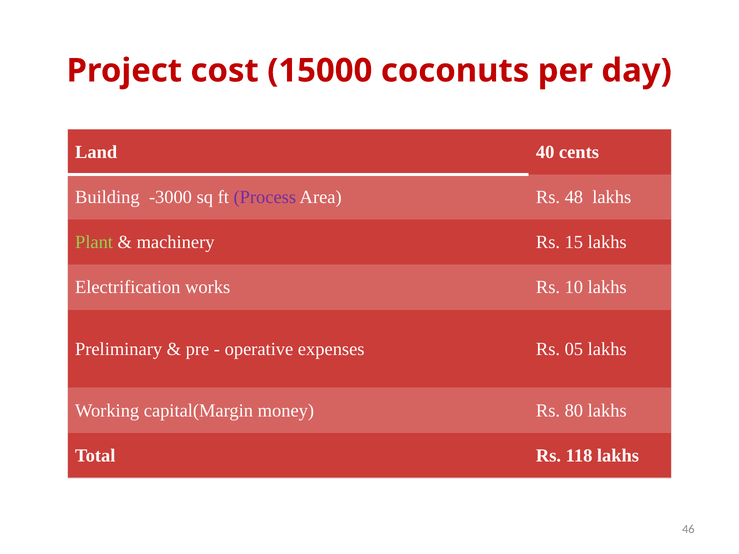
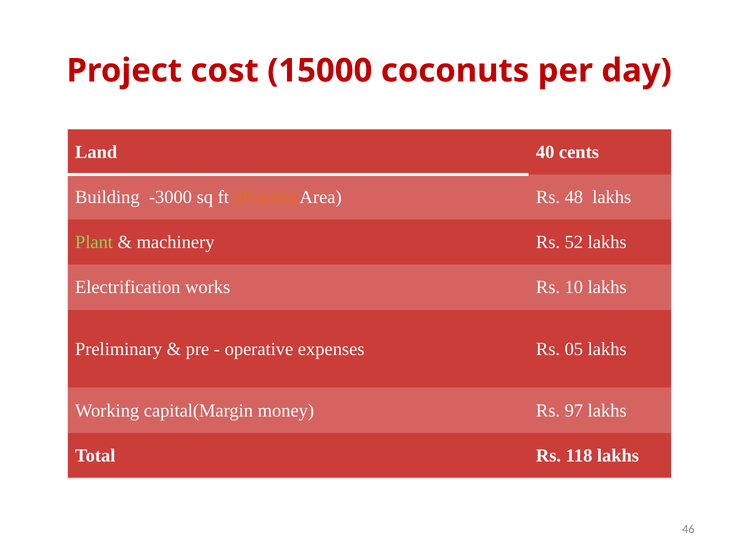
Process colour: purple -> orange
15: 15 -> 52
80: 80 -> 97
